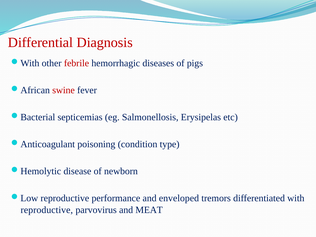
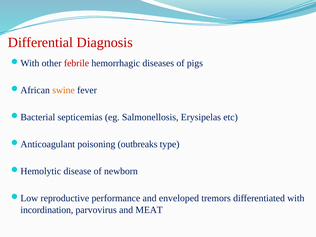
swine colour: red -> orange
condition: condition -> outbreaks
reproductive at (47, 210): reproductive -> incordination
